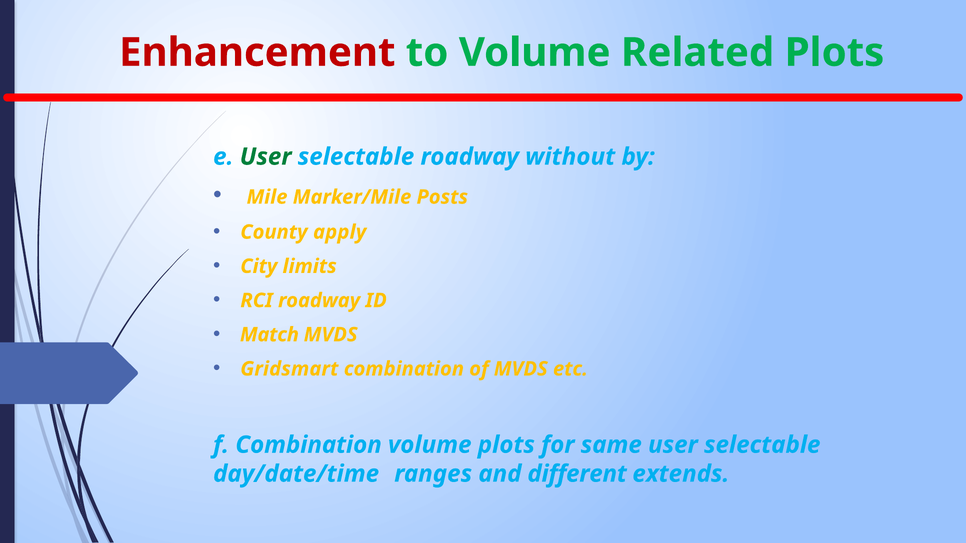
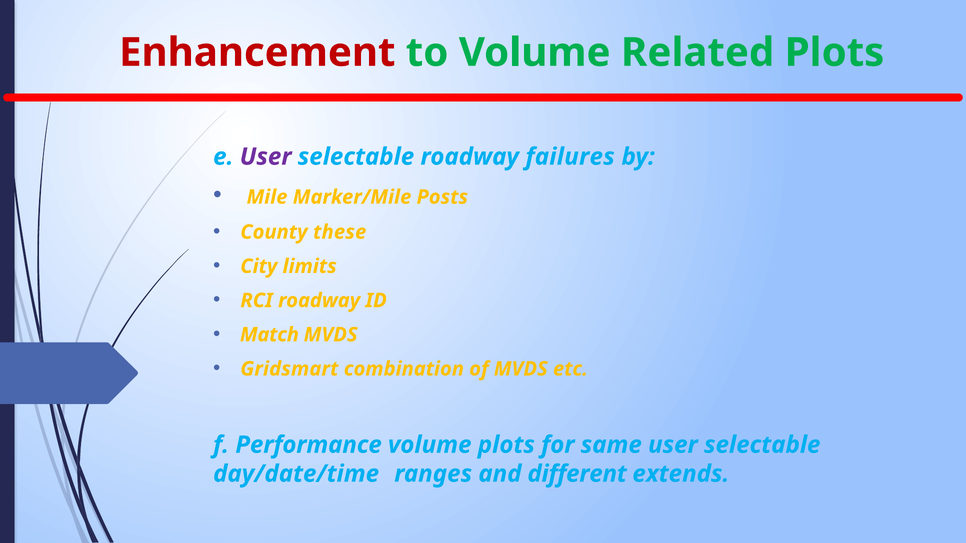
User at (266, 157) colour: green -> purple
without: without -> failures
apply: apply -> these
f Combination: Combination -> Performance
